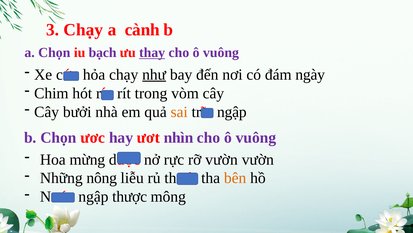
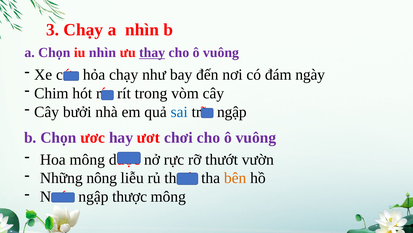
a cành: cành -> nhìn
iu bạch: bạch -> nhìn
như underline: present -> none
sai colour: orange -> blue
nhìn: nhìn -> chơi
Hoa mừng: mừng -> mông
rỡ vườn: vườn -> thướt
